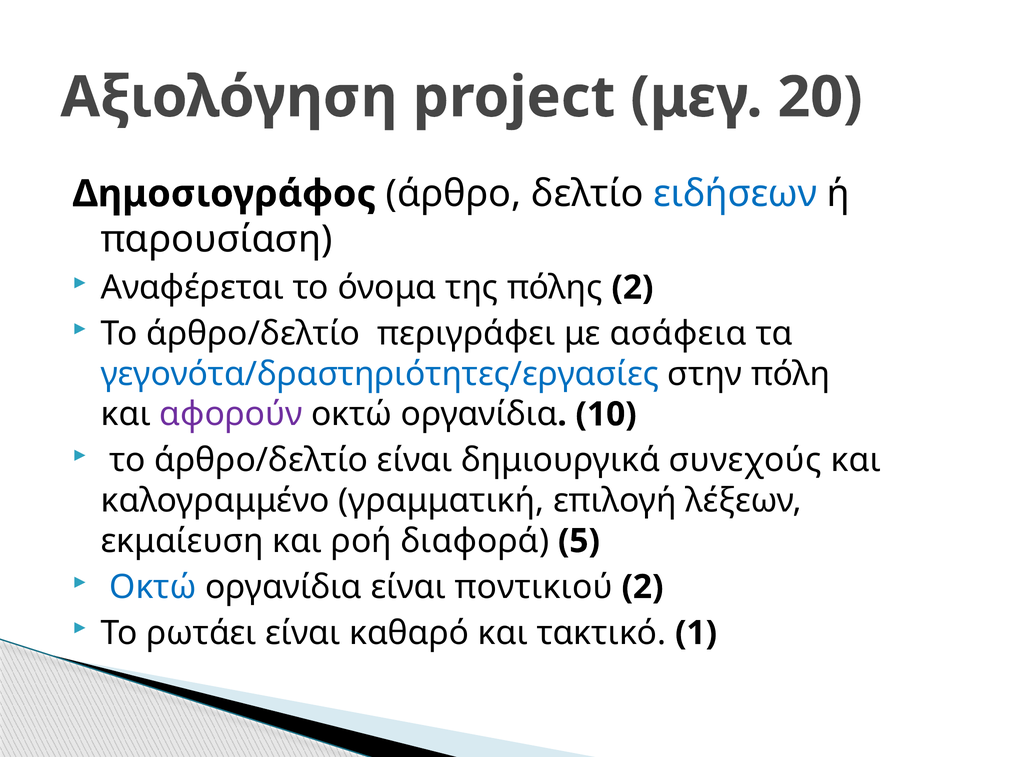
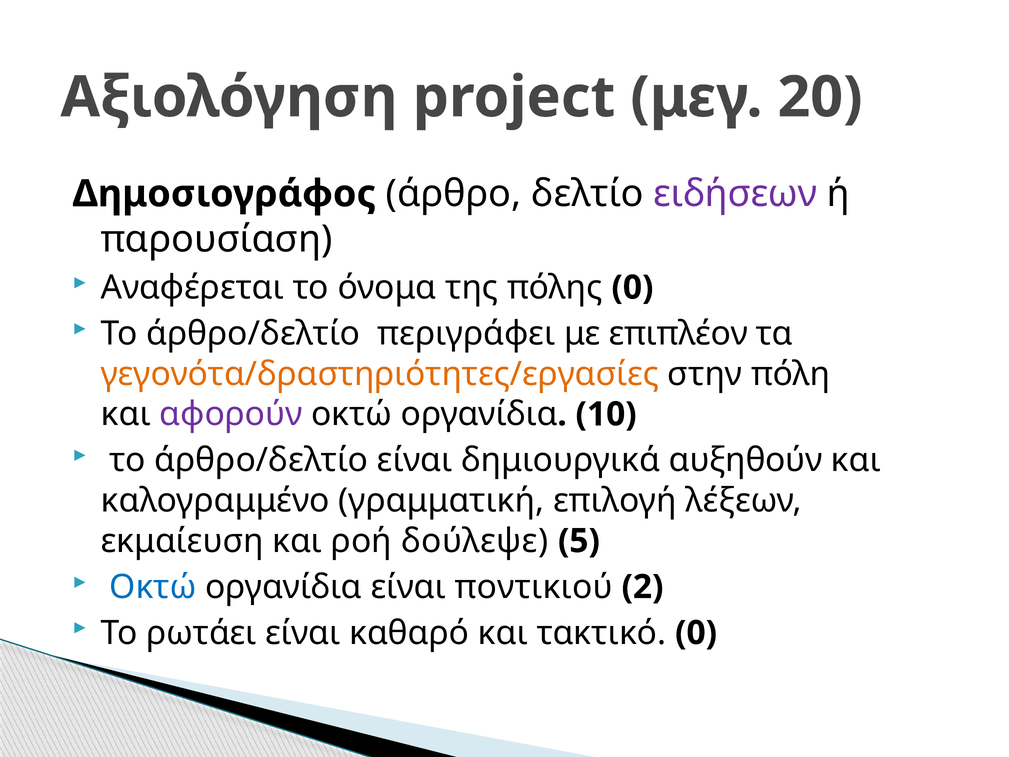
ειδήσεων colour: blue -> purple
πόλης 2: 2 -> 0
ασάφεια: ασάφεια -> επιπλέον
γεγονότα/δραστηριότητες/εργασίες colour: blue -> orange
συνεχούς: συνεχούς -> αυξηθούν
διαφορά: διαφορά -> δούλεψε
τακτικό 1: 1 -> 0
